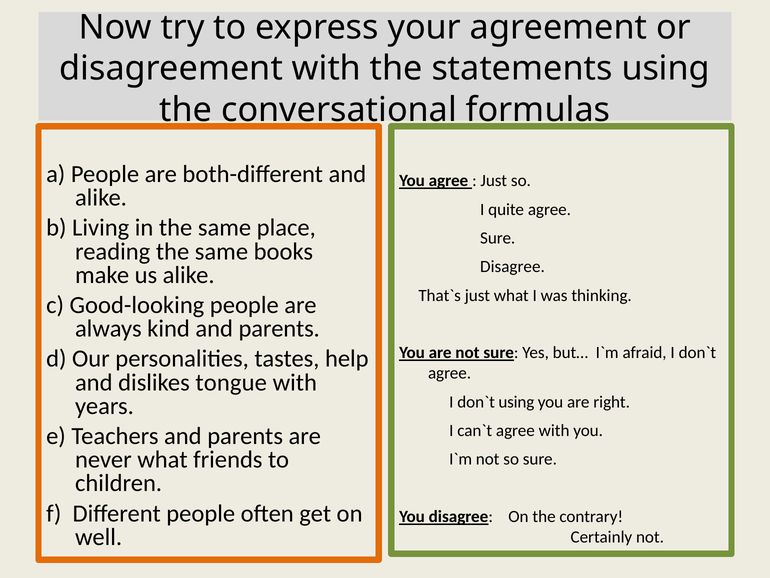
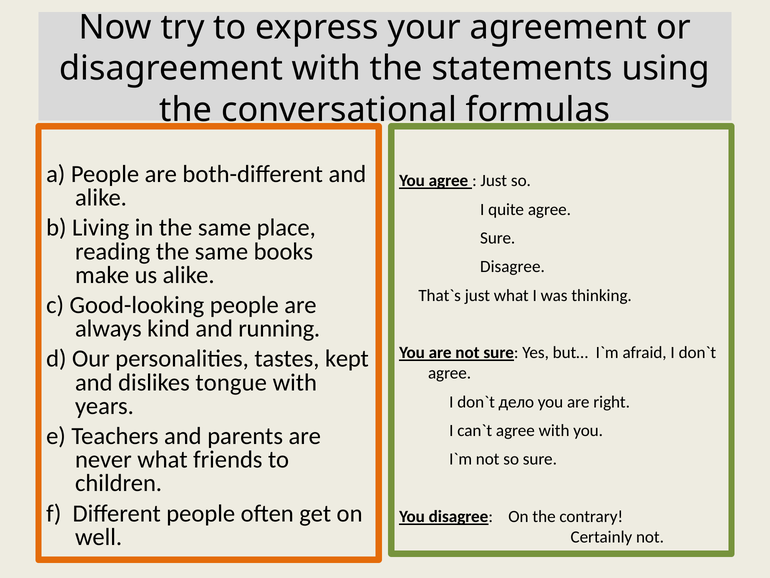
kind and parents: parents -> running
help: help -> kept
using at (516, 402): using -> дело
